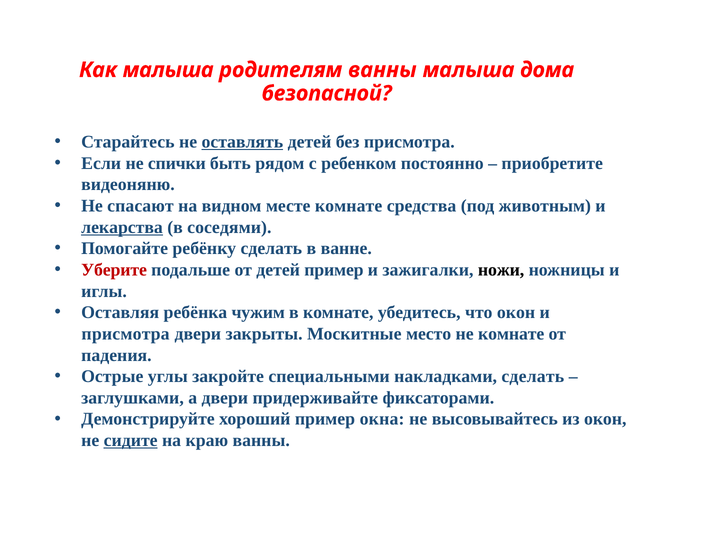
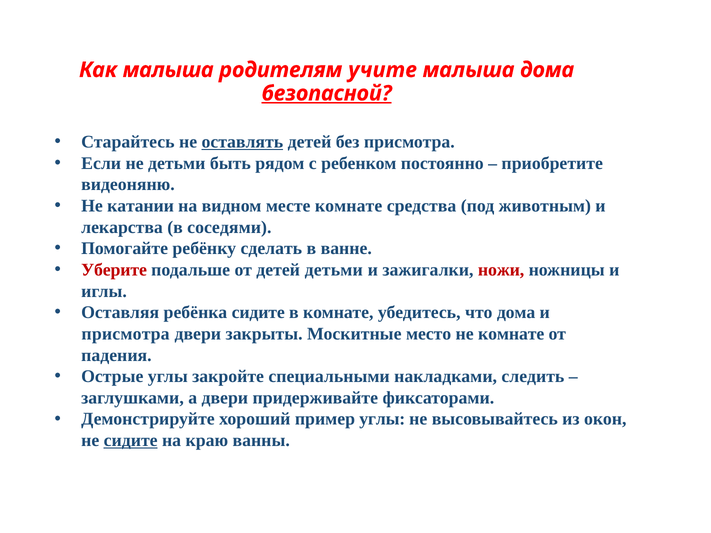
родителям ванны: ванны -> учите
безопасной underline: none -> present
не спички: спички -> детьми
спасают: спасают -> катании
лекарства underline: present -> none
детей пример: пример -> детьми
ножи colour: black -> red
ребёнка чужим: чужим -> сидите
что окон: окон -> дома
накладками сделать: сделать -> следить
пример окна: окна -> углы
